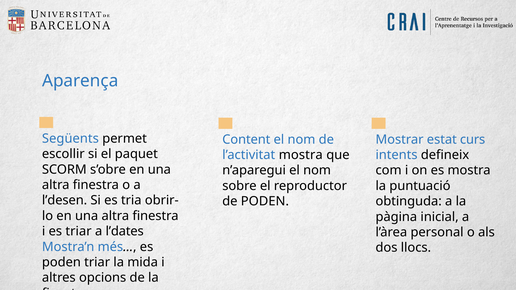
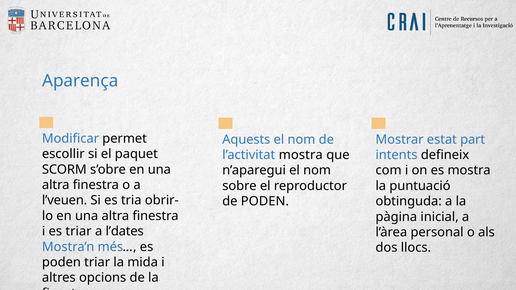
Següents: Següents -> Modificar
Content: Content -> Aquests
curs: curs -> part
l’desen: l’desen -> l’veuen
